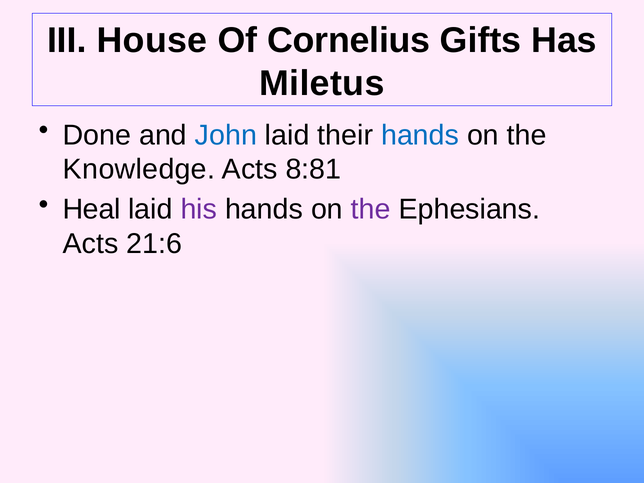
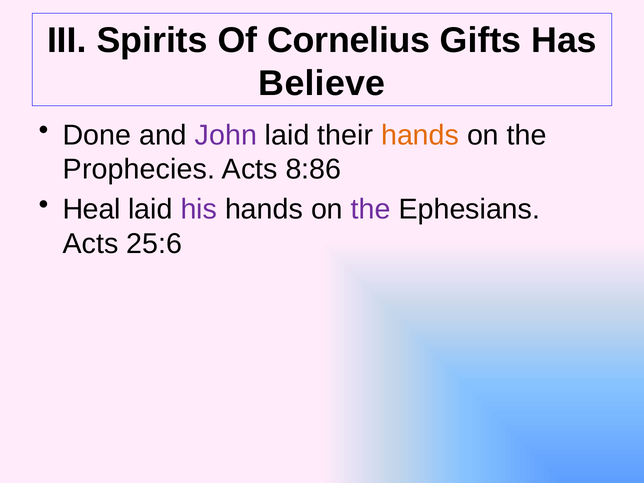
House: House -> Spirits
Miletus: Miletus -> Believe
John colour: blue -> purple
hands at (420, 135) colour: blue -> orange
Knowledge: Knowledge -> Prophecies
8:81: 8:81 -> 8:86
21:6: 21:6 -> 25:6
